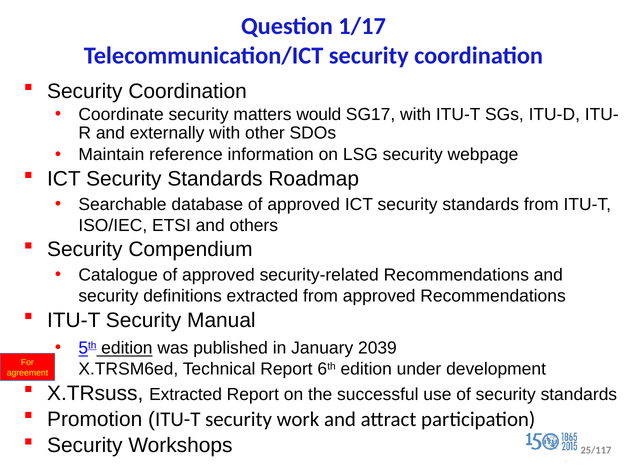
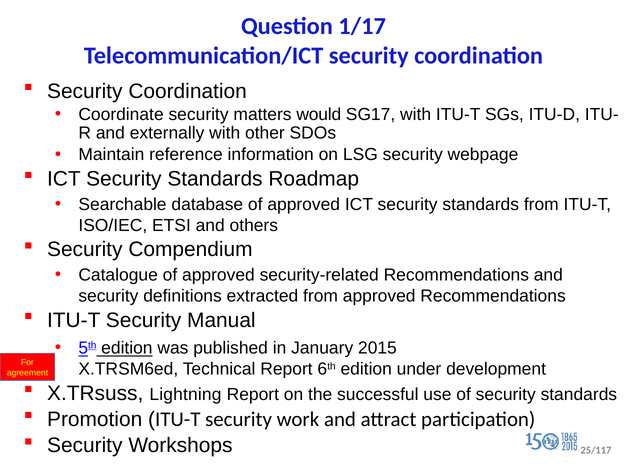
2039: 2039 -> 2015
X.TRsuss Extracted: Extracted -> Lightning
